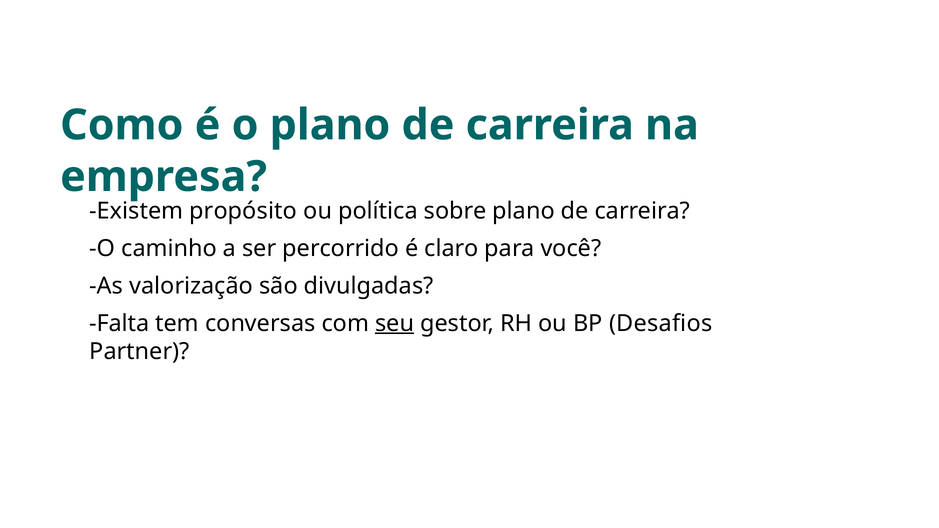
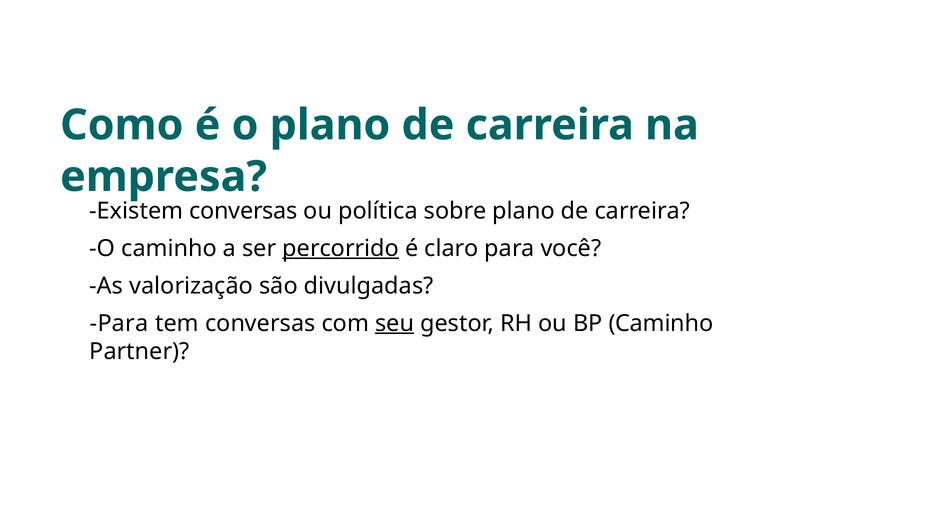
propósito at (243, 211): propósito -> conversas
percorrido underline: none -> present
Falta at (119, 323): Falta -> Para
BP Desafios: Desafios -> Caminho
